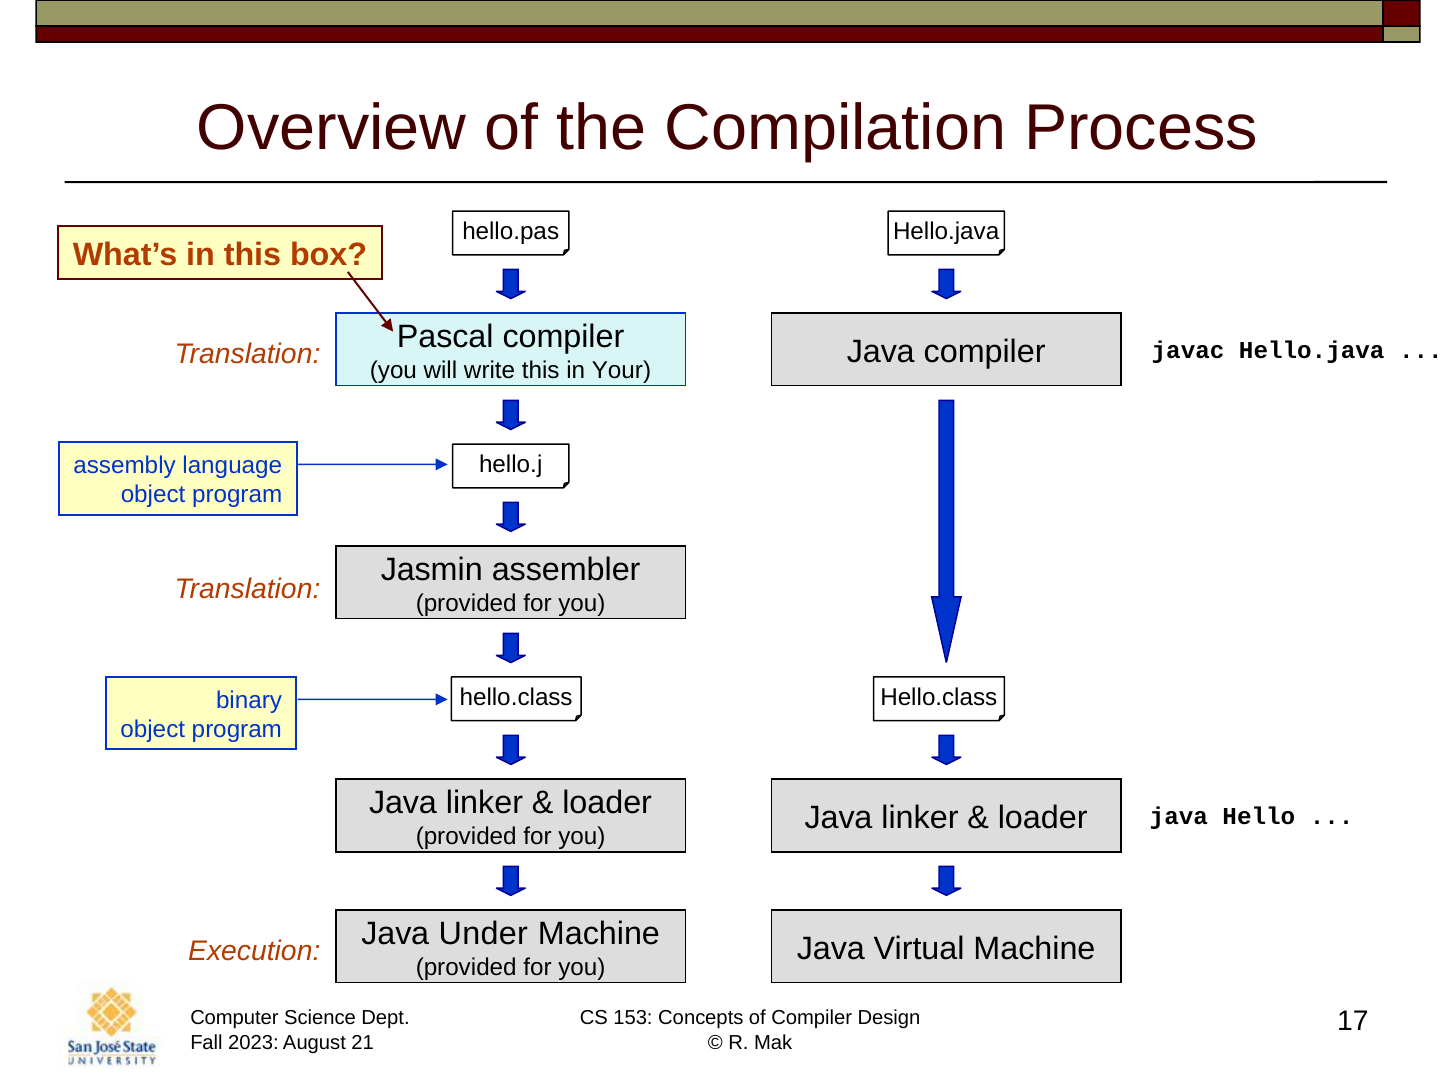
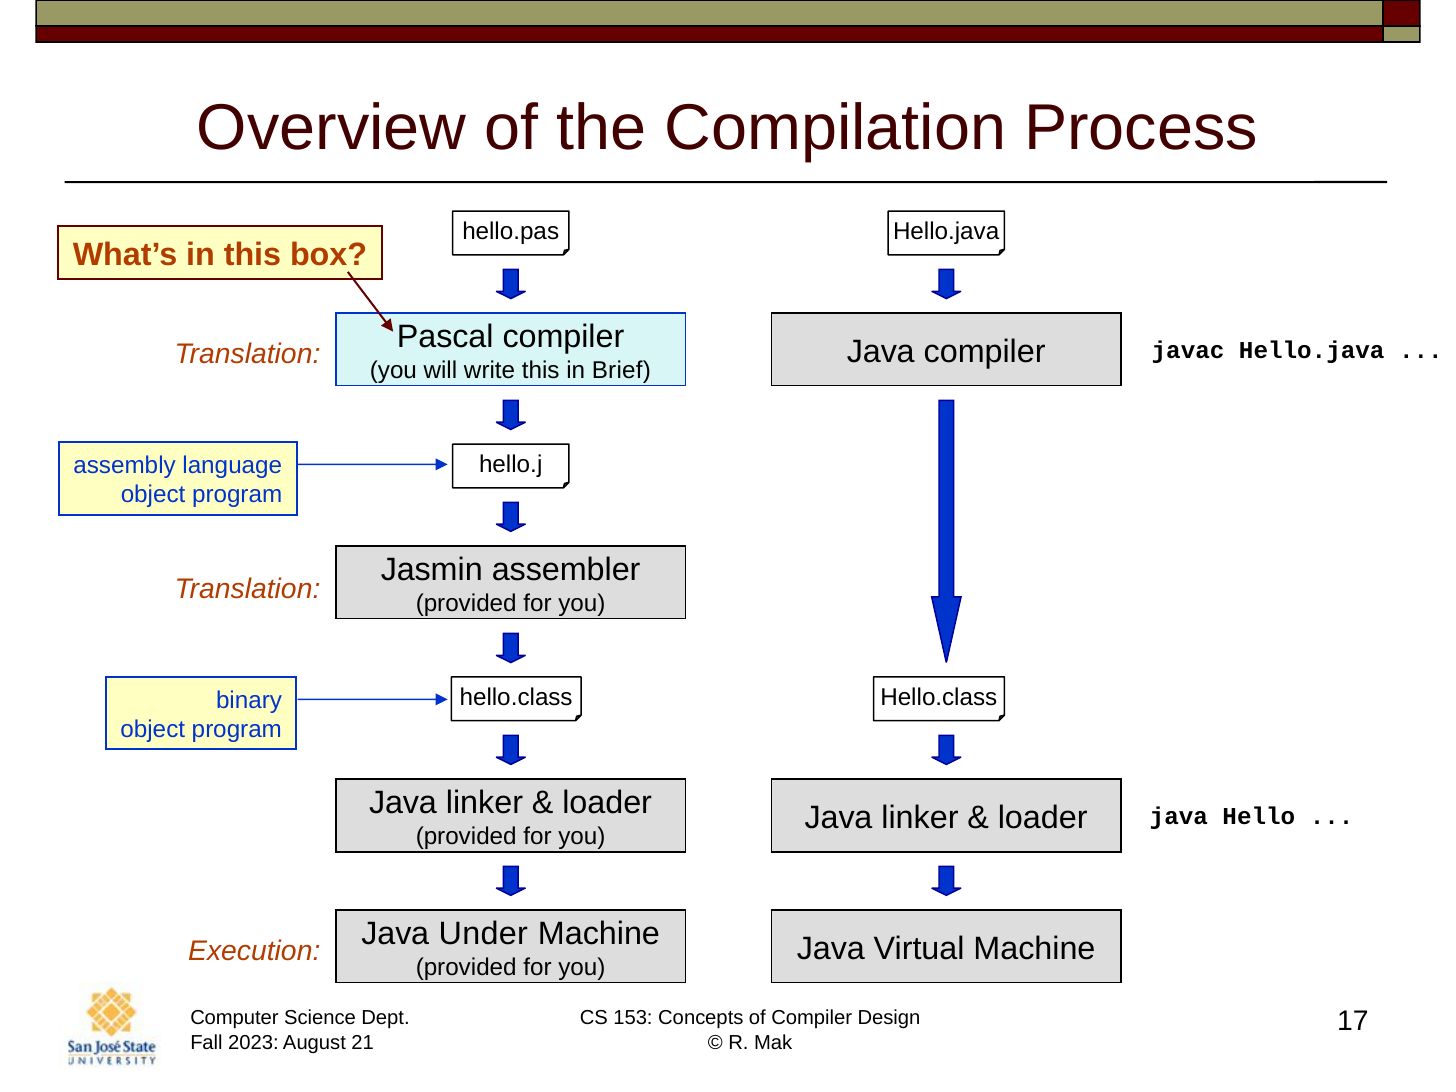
Your: Your -> Brief
